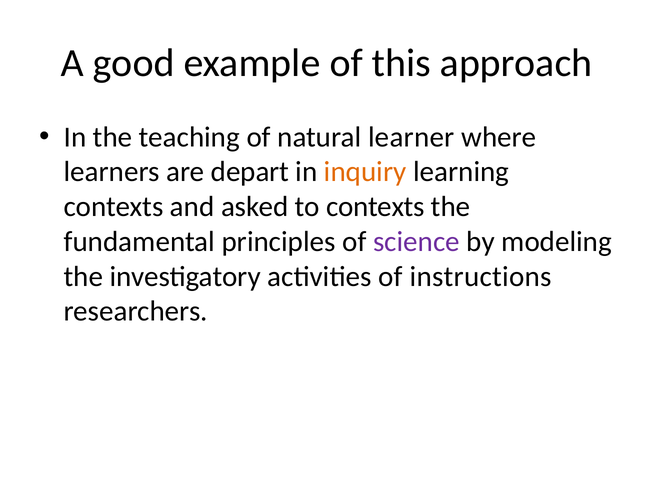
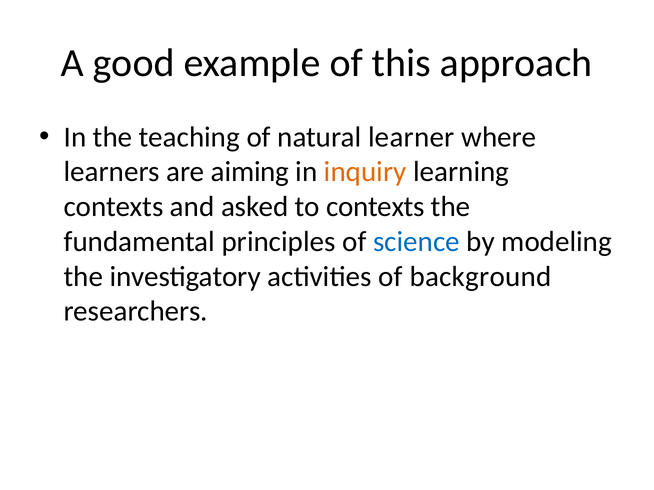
depart: depart -> aiming
science colour: purple -> blue
instructions: instructions -> background
